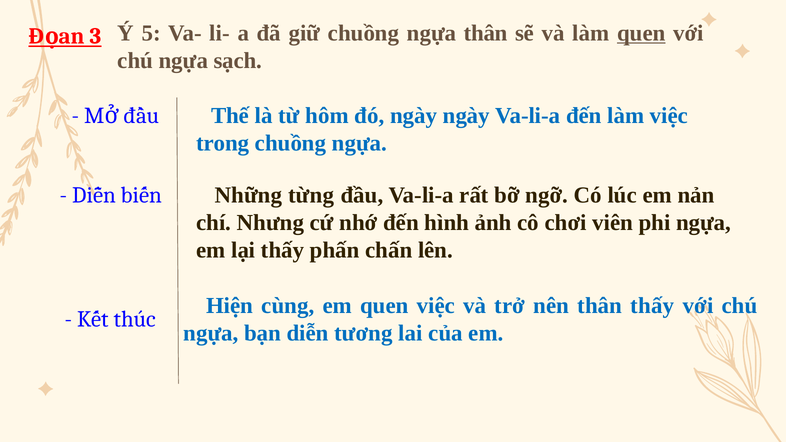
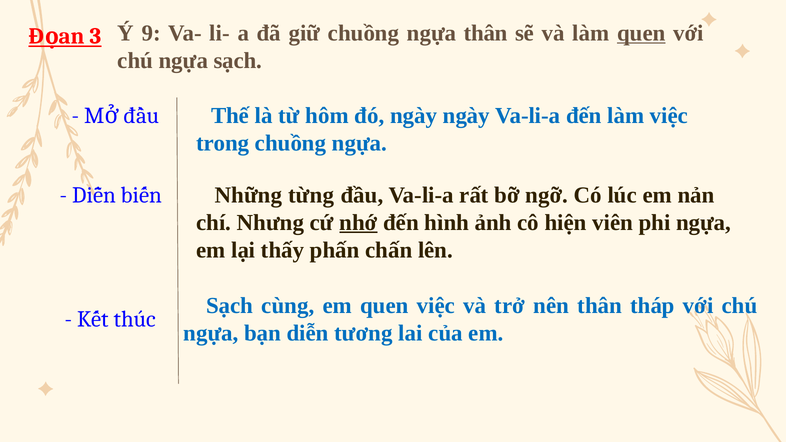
5: 5 -> 9
nhớ underline: none -> present
chơi: chơi -> hiện
Hiện at (230, 306): Hiện -> Sạch
thân thấy: thấy -> tháp
